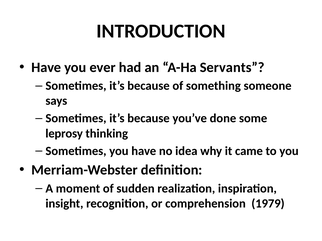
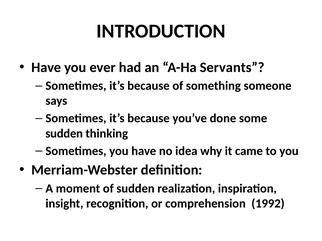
leprosy at (64, 134): leprosy -> sudden
1979: 1979 -> 1992
